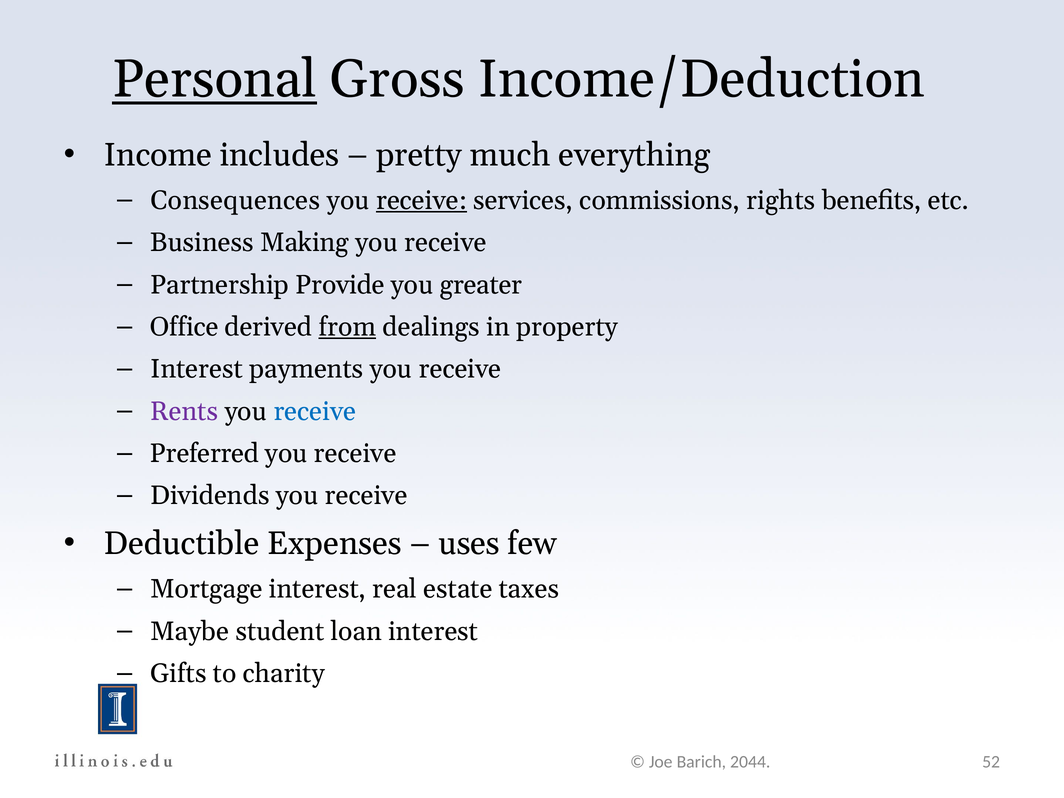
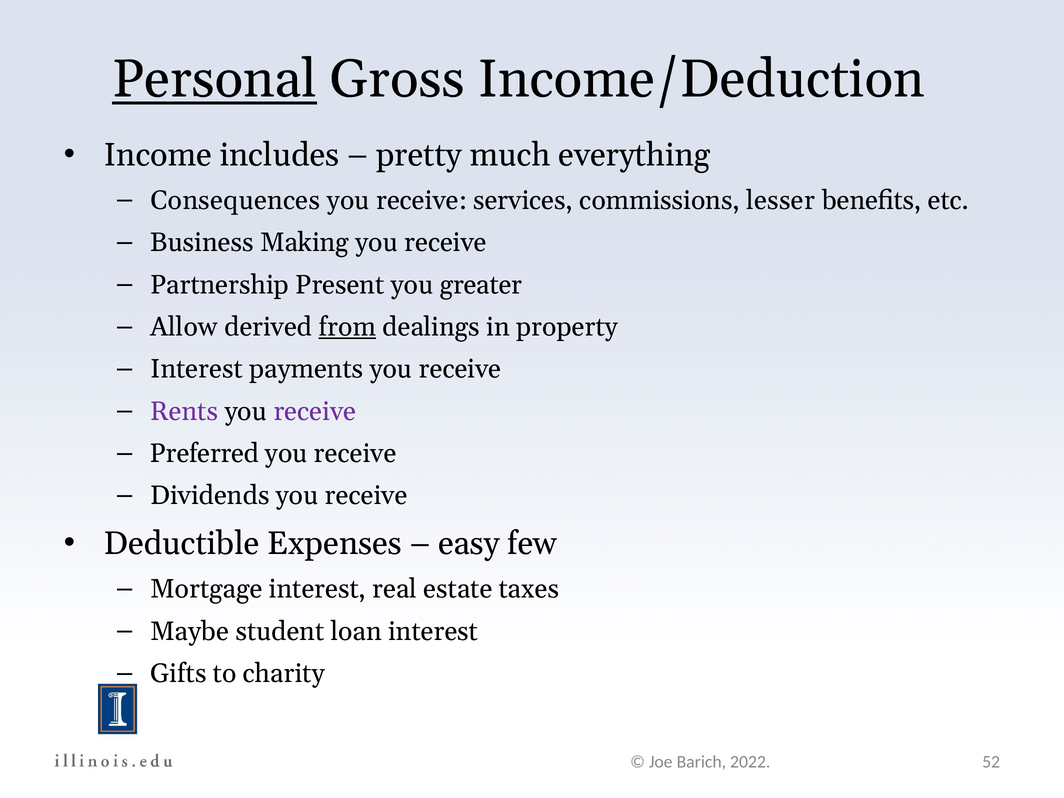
receive at (421, 200) underline: present -> none
rights: rights -> lesser
Provide: Provide -> Present
Office: Office -> Allow
receive at (315, 411) colour: blue -> purple
uses: uses -> easy
2044: 2044 -> 2022
